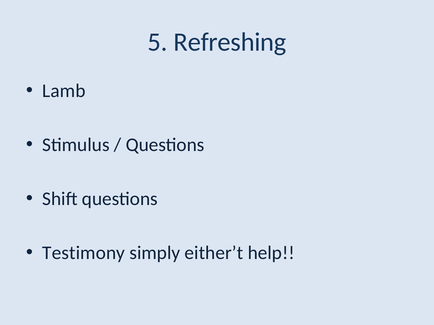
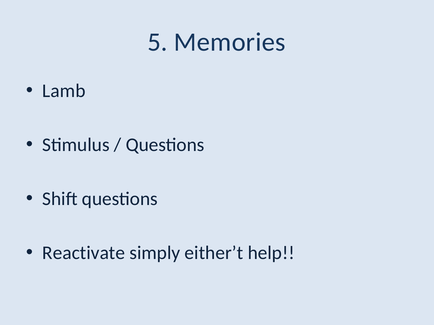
Refreshing: Refreshing -> Memories
Testimony: Testimony -> Reactivate
